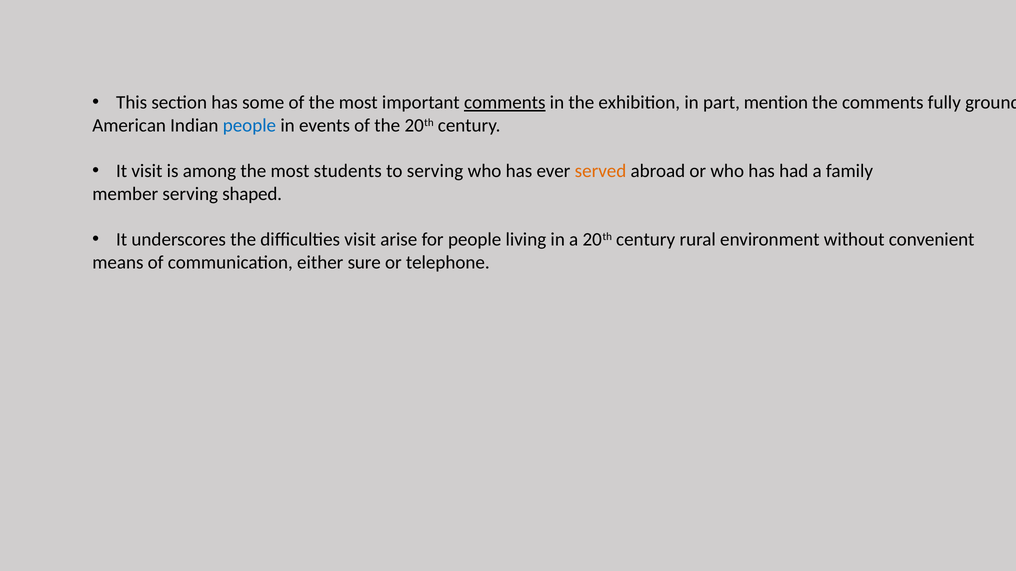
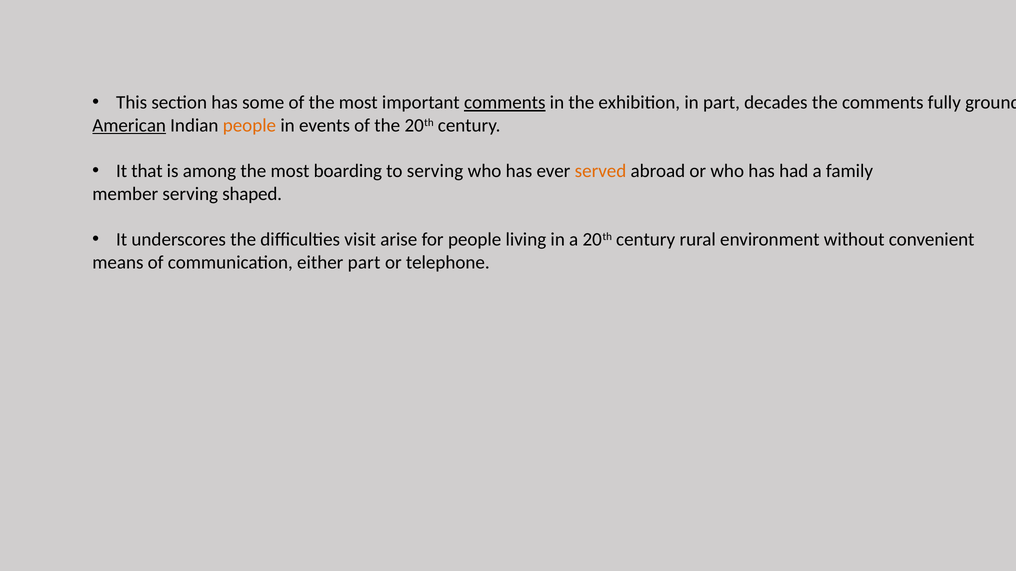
mention: mention -> decades
American underline: none -> present
people at (249, 126) colour: blue -> orange
It visit: visit -> that
students: students -> boarding
either sure: sure -> part
